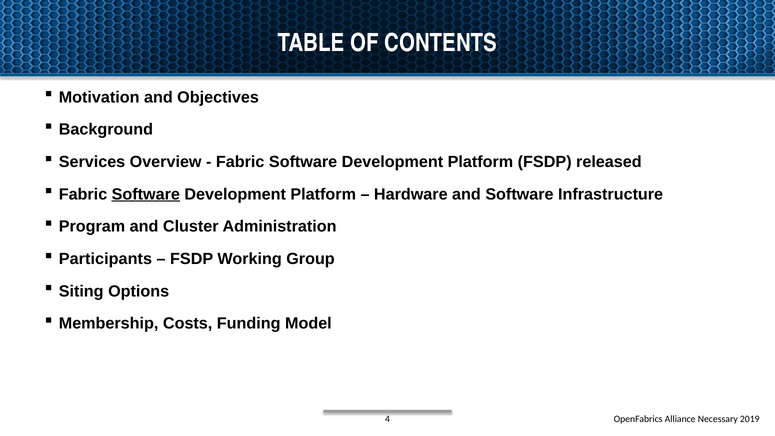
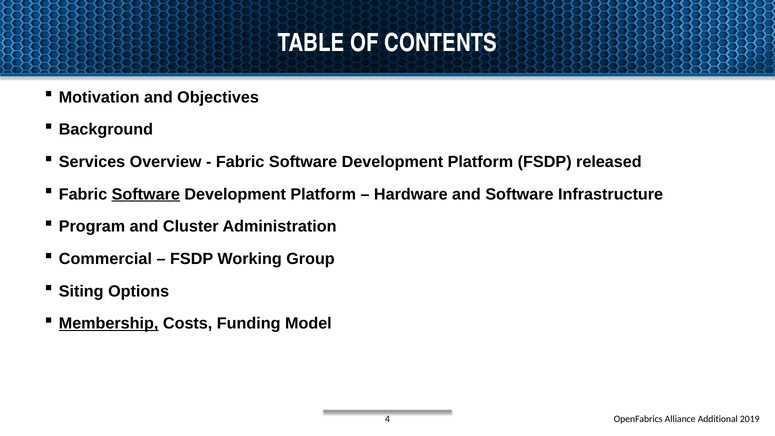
Participants: Participants -> Commercial
Membership underline: none -> present
Necessary: Necessary -> Additional
